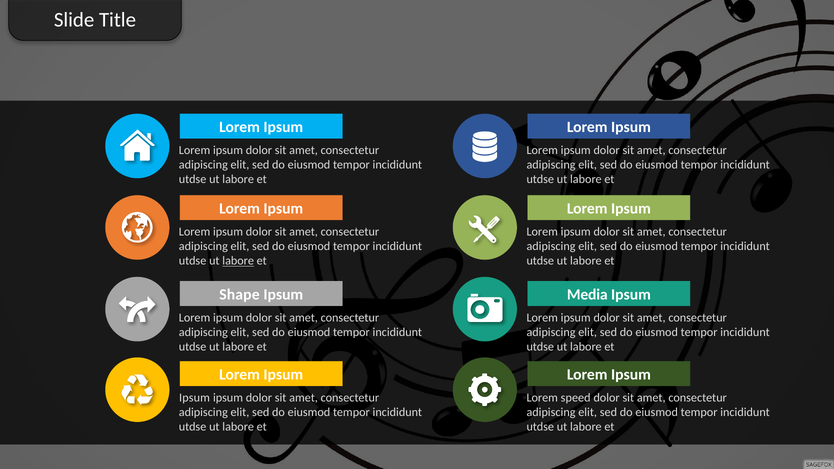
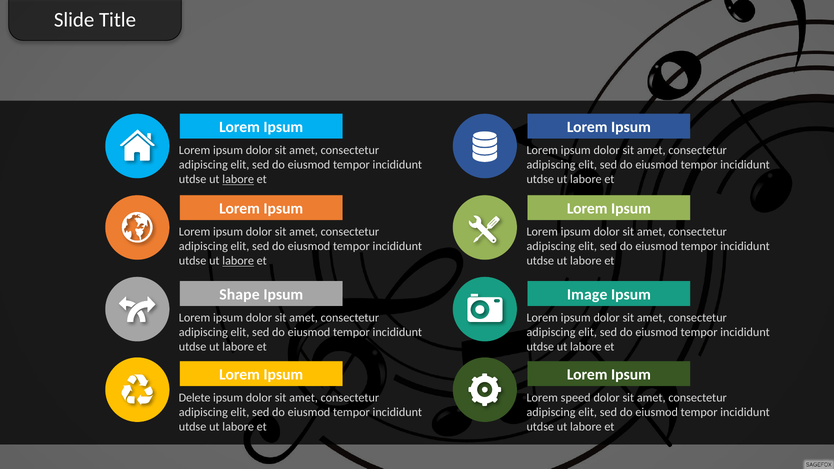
labore at (238, 179) underline: none -> present
Media: Media -> Image
Ipsum at (194, 398): Ipsum -> Delete
